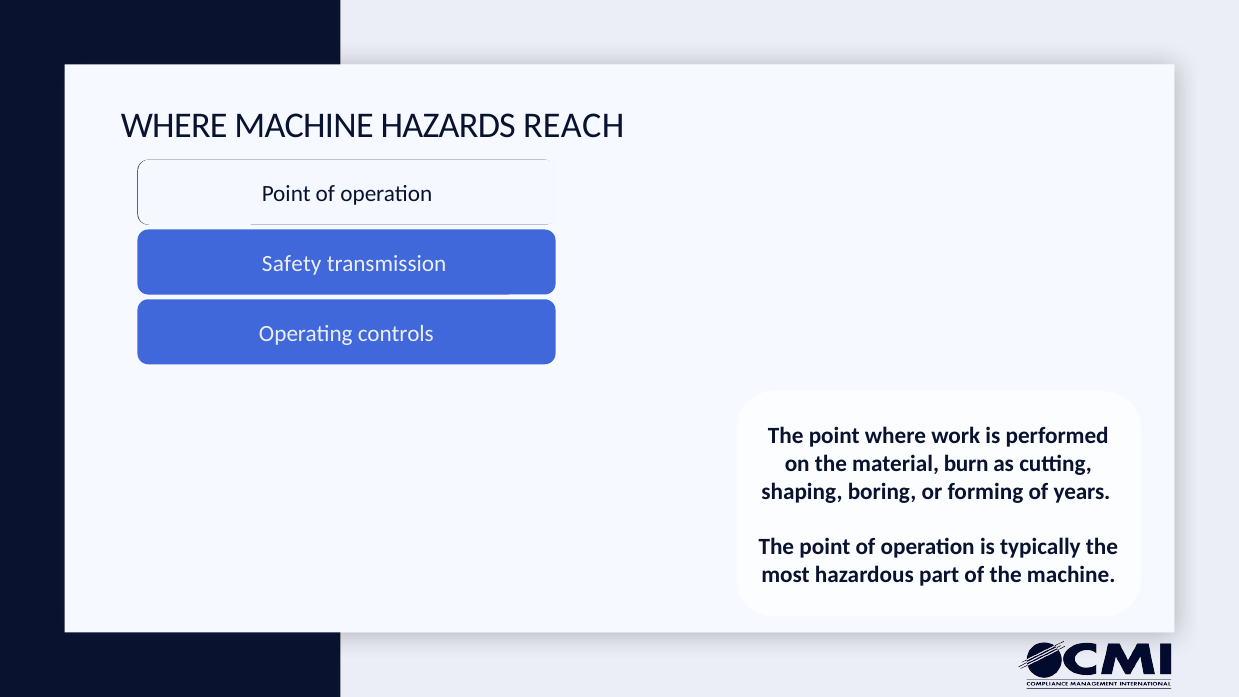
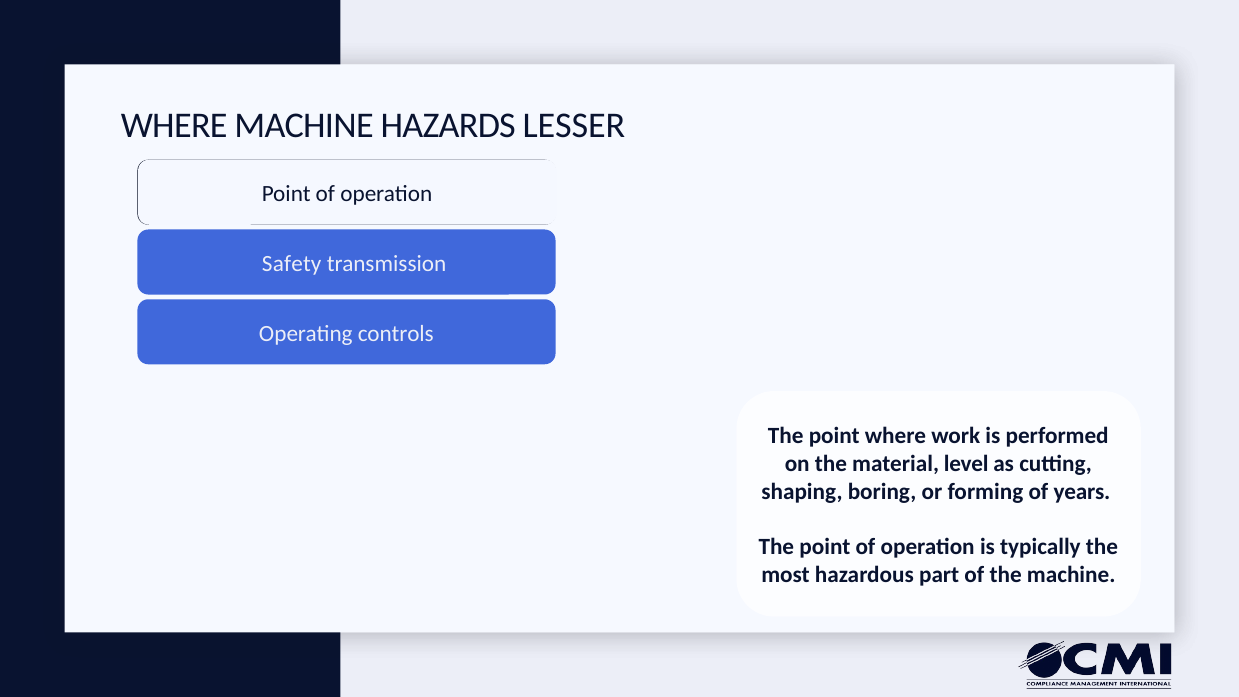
REACH: REACH -> LESSER
burn: burn -> level
